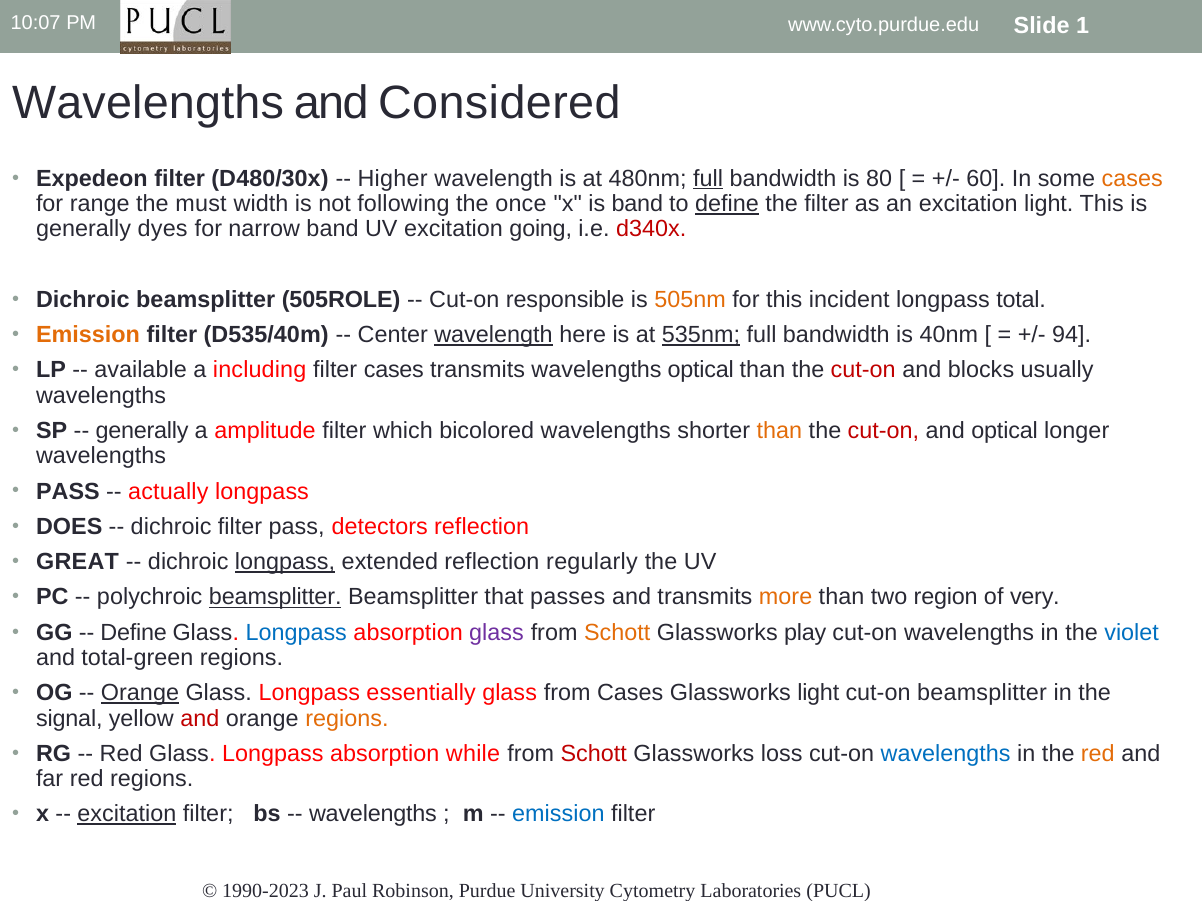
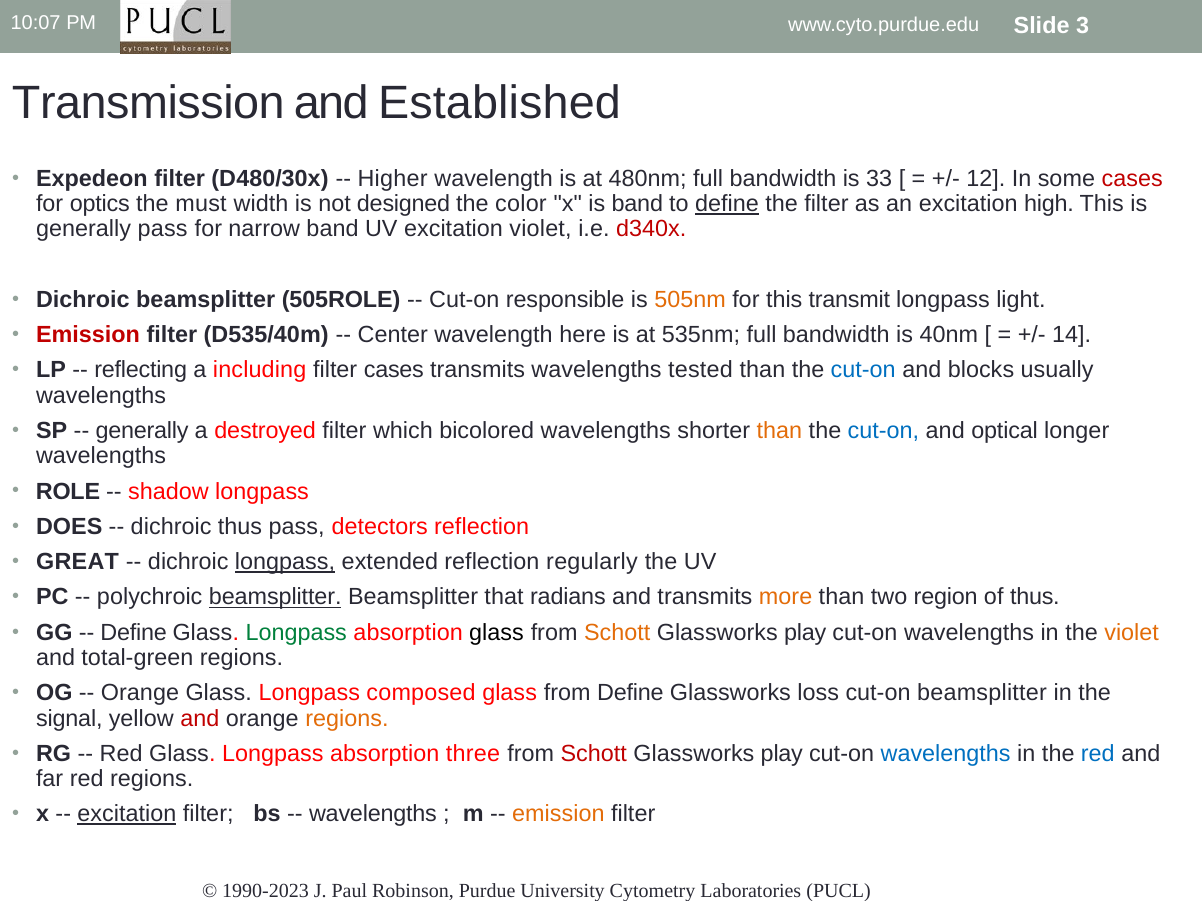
1: 1 -> 3
Wavelengths at (148, 103): Wavelengths -> Transmission
Considered: Considered -> Established
full at (708, 179) underline: present -> none
80: 80 -> 33
60: 60 -> 12
cases at (1132, 179) colour: orange -> red
range: range -> optics
following: following -> designed
once: once -> color
excitation light: light -> high
generally dyes: dyes -> pass
excitation going: going -> violet
incident: incident -> transmit
total: total -> light
Emission at (88, 335) colour: orange -> red
wavelength at (494, 335) underline: present -> none
535nm underline: present -> none
94: 94 -> 14
available: available -> reflecting
wavelengths optical: optical -> tested
cut-on at (863, 370) colour: red -> blue
amplitude: amplitude -> destroyed
cut-on at (883, 431) colour: red -> blue
PASS at (68, 492): PASS -> ROLE
actually: actually -> shadow
dichroic filter: filter -> thus
passes: passes -> radians
of very: very -> thus
Longpass at (296, 633) colour: blue -> green
glass at (497, 633) colour: purple -> black
violet at (1132, 633) colour: blue -> orange
Orange at (140, 693) underline: present -> none
essentially: essentially -> composed
from Cases: Cases -> Define
Glassworks light: light -> loss
while: while -> three
loss at (782, 754): loss -> play
red at (1098, 754) colour: orange -> blue
emission at (558, 815) colour: blue -> orange
